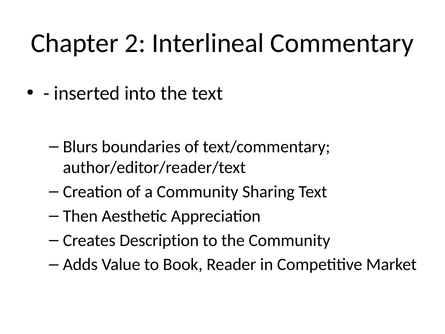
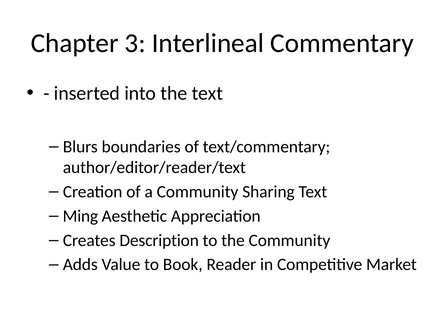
2: 2 -> 3
Then: Then -> Ming
